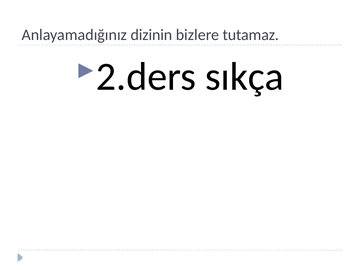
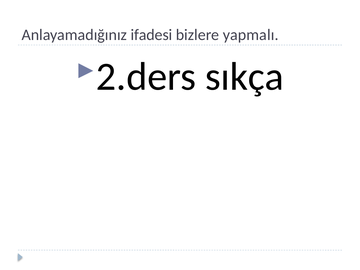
dizinin: dizinin -> ifadesi
tutamaz: tutamaz -> yapmalı
